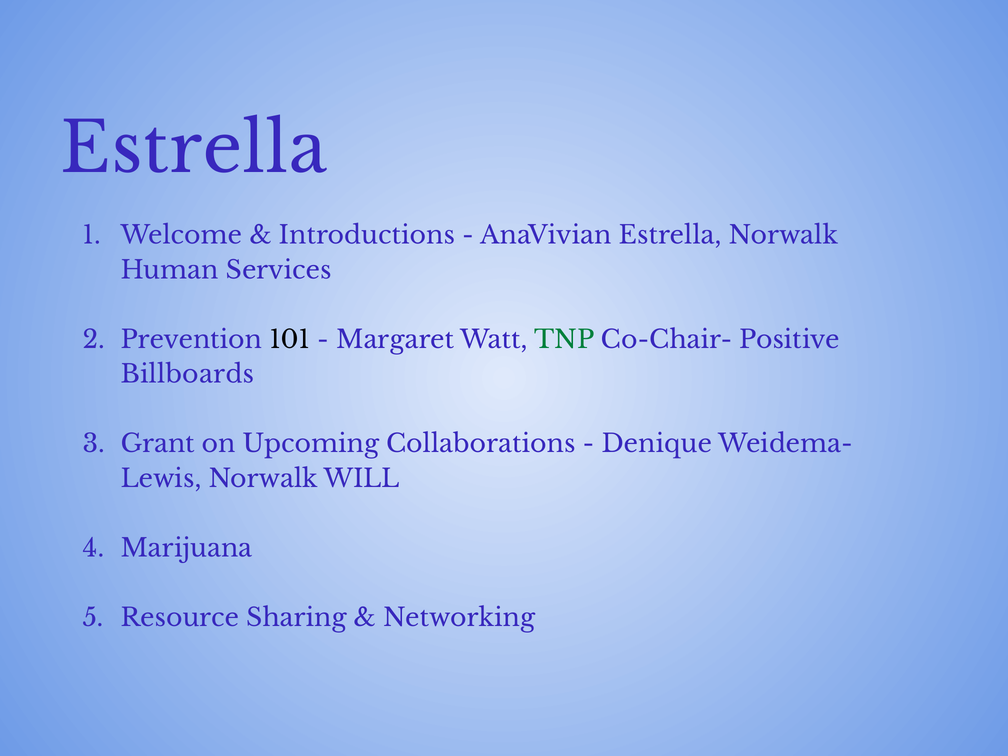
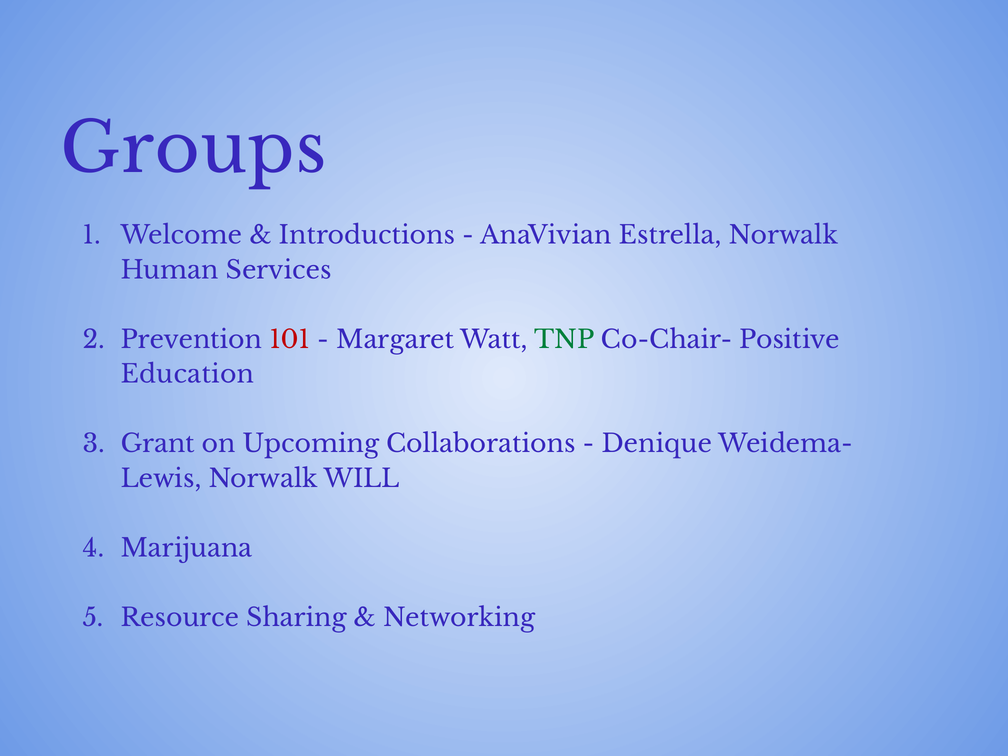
Estrella at (194, 149): Estrella -> Groups
101 colour: black -> red
Billboards: Billboards -> Education
